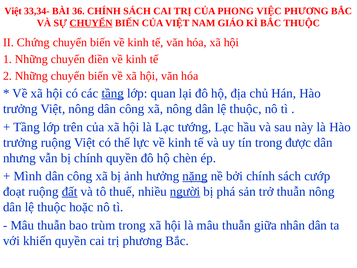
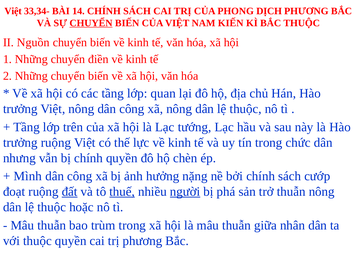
36: 36 -> 14
VIỆC: VIỆC -> DỊCH
GIÁO: GIÁO -> KIẾN
Chứng: Chứng -> Nguồn
tầng at (113, 93) underline: present -> none
được: được -> chức
nặng underline: present -> none
thuế underline: none -> present
với khiến: khiến -> thuộc
